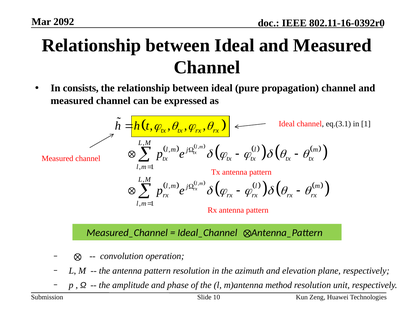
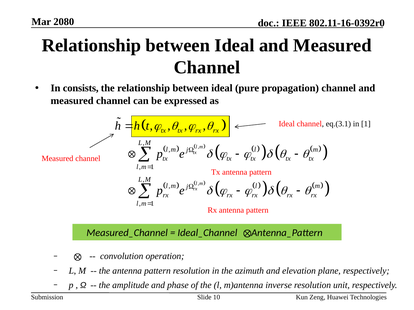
2092: 2092 -> 2080
method: method -> inverse
